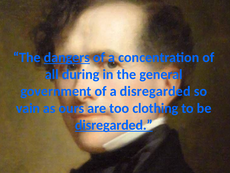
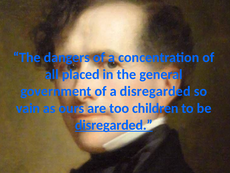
dangers underline: present -> none
during: during -> placed
clothing: clothing -> children
